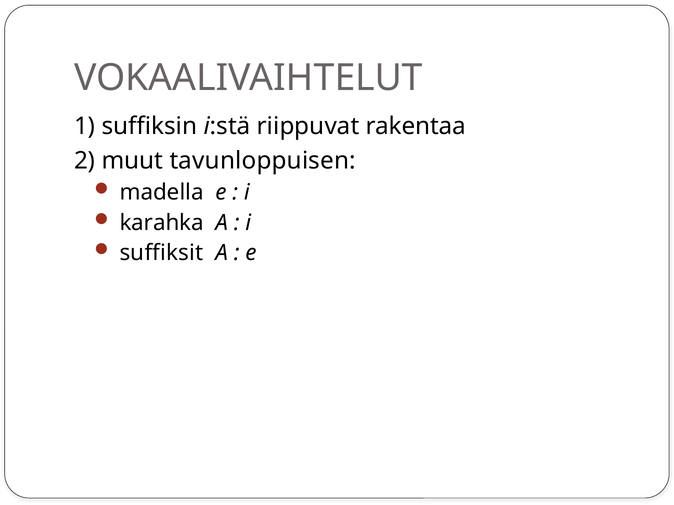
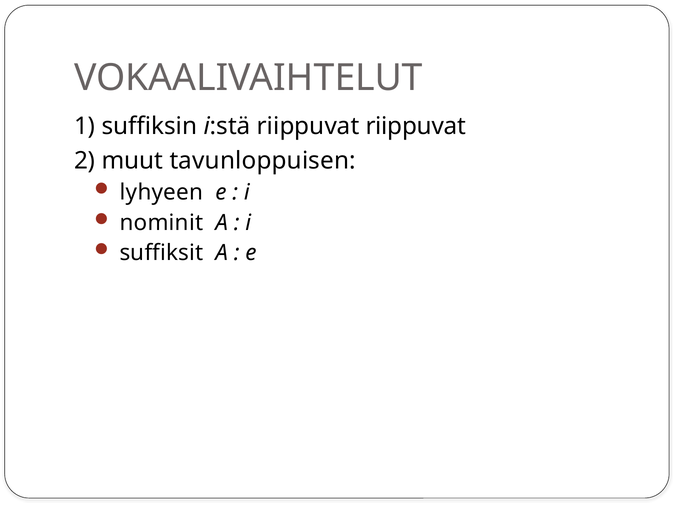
riippuvat rakentaa: rakentaa -> riippuvat
madella: madella -> lyhyeen
karahka: karahka -> nominit
